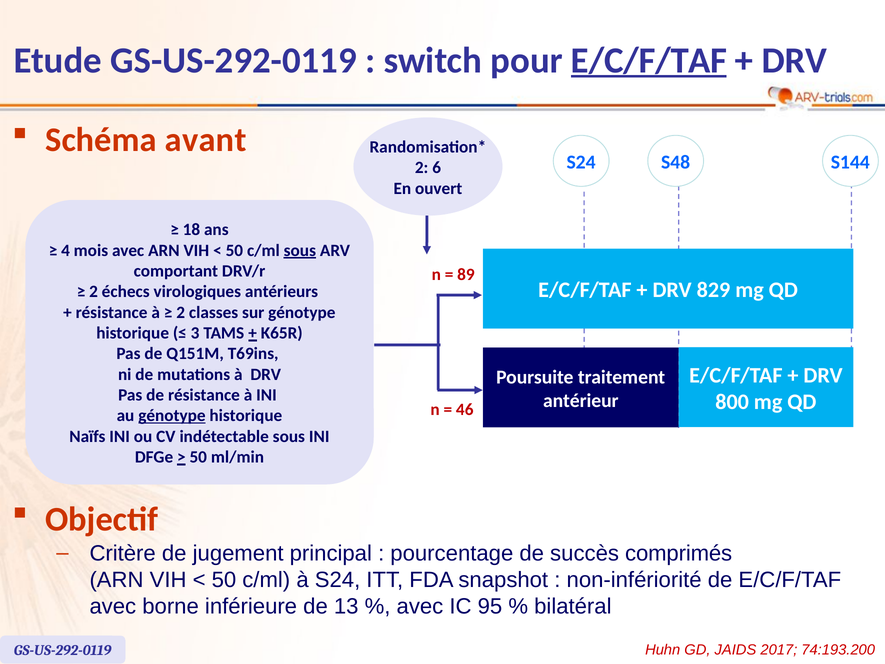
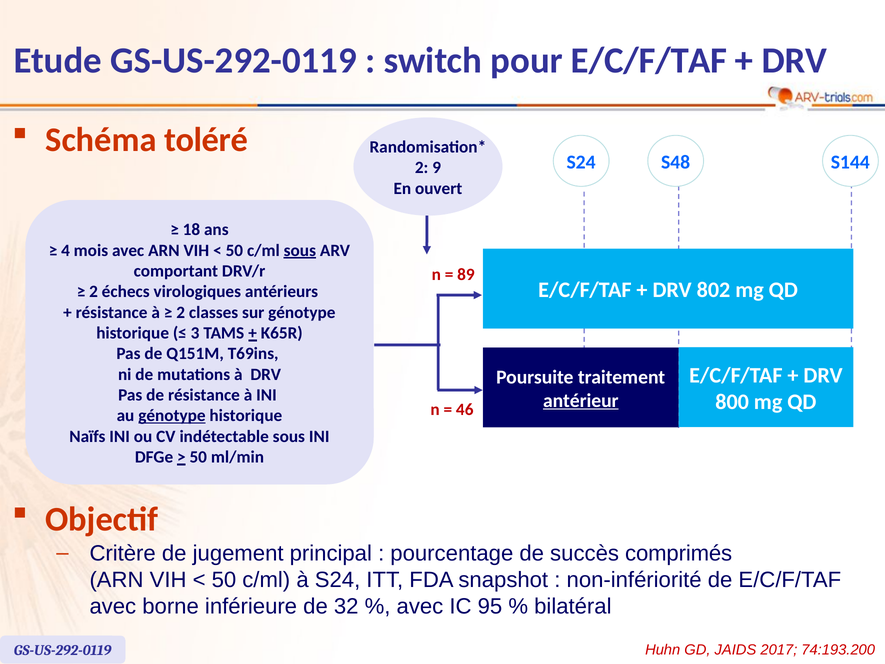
E/C/F/TAF at (649, 60) underline: present -> none
avant: avant -> toléré
6: 6 -> 9
829: 829 -> 802
antérieur underline: none -> present
13: 13 -> 32
